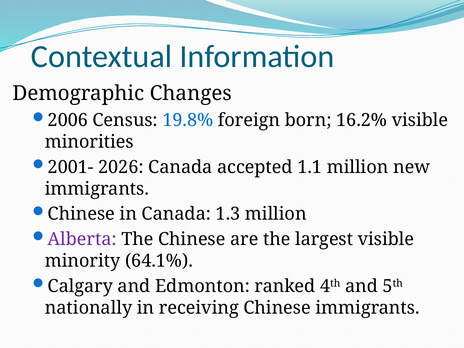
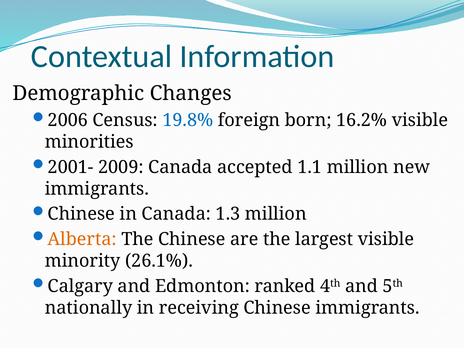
2026: 2026 -> 2009
Alberta colour: purple -> orange
64.1%: 64.1% -> 26.1%
